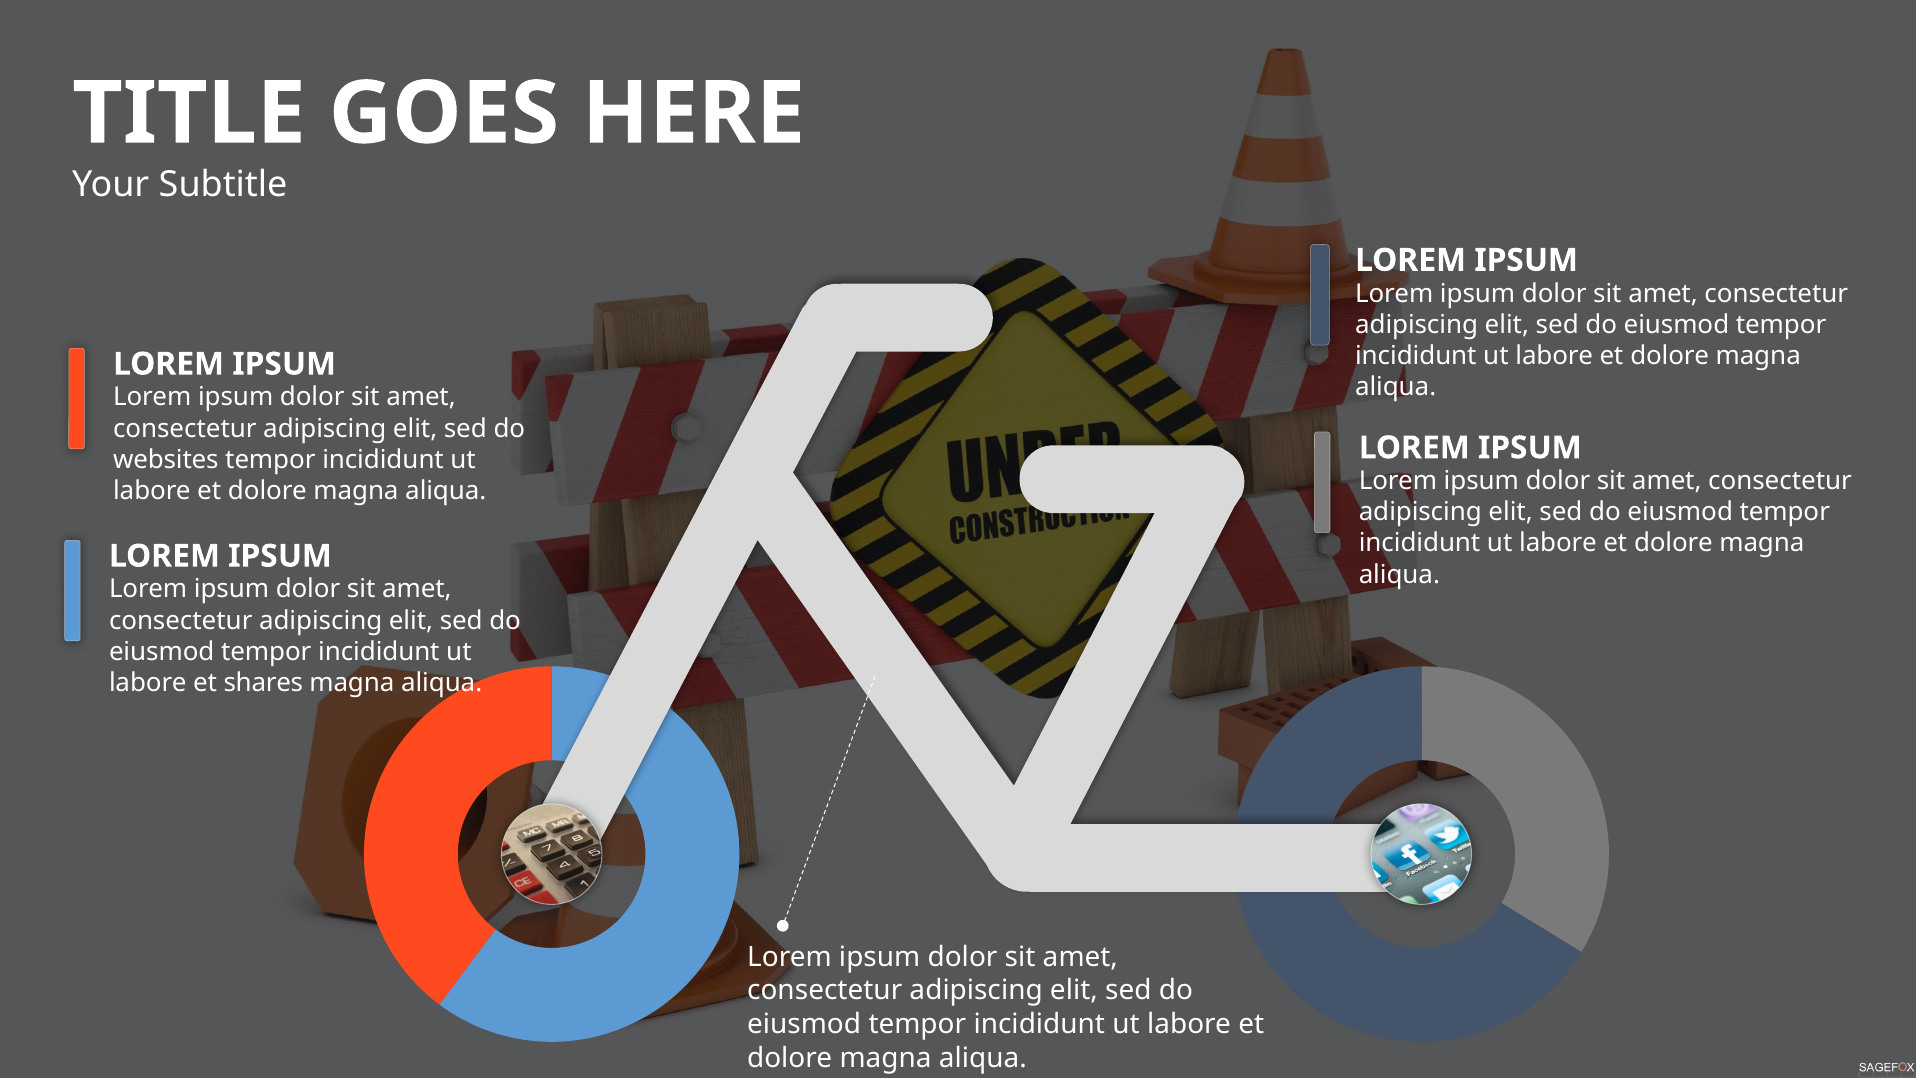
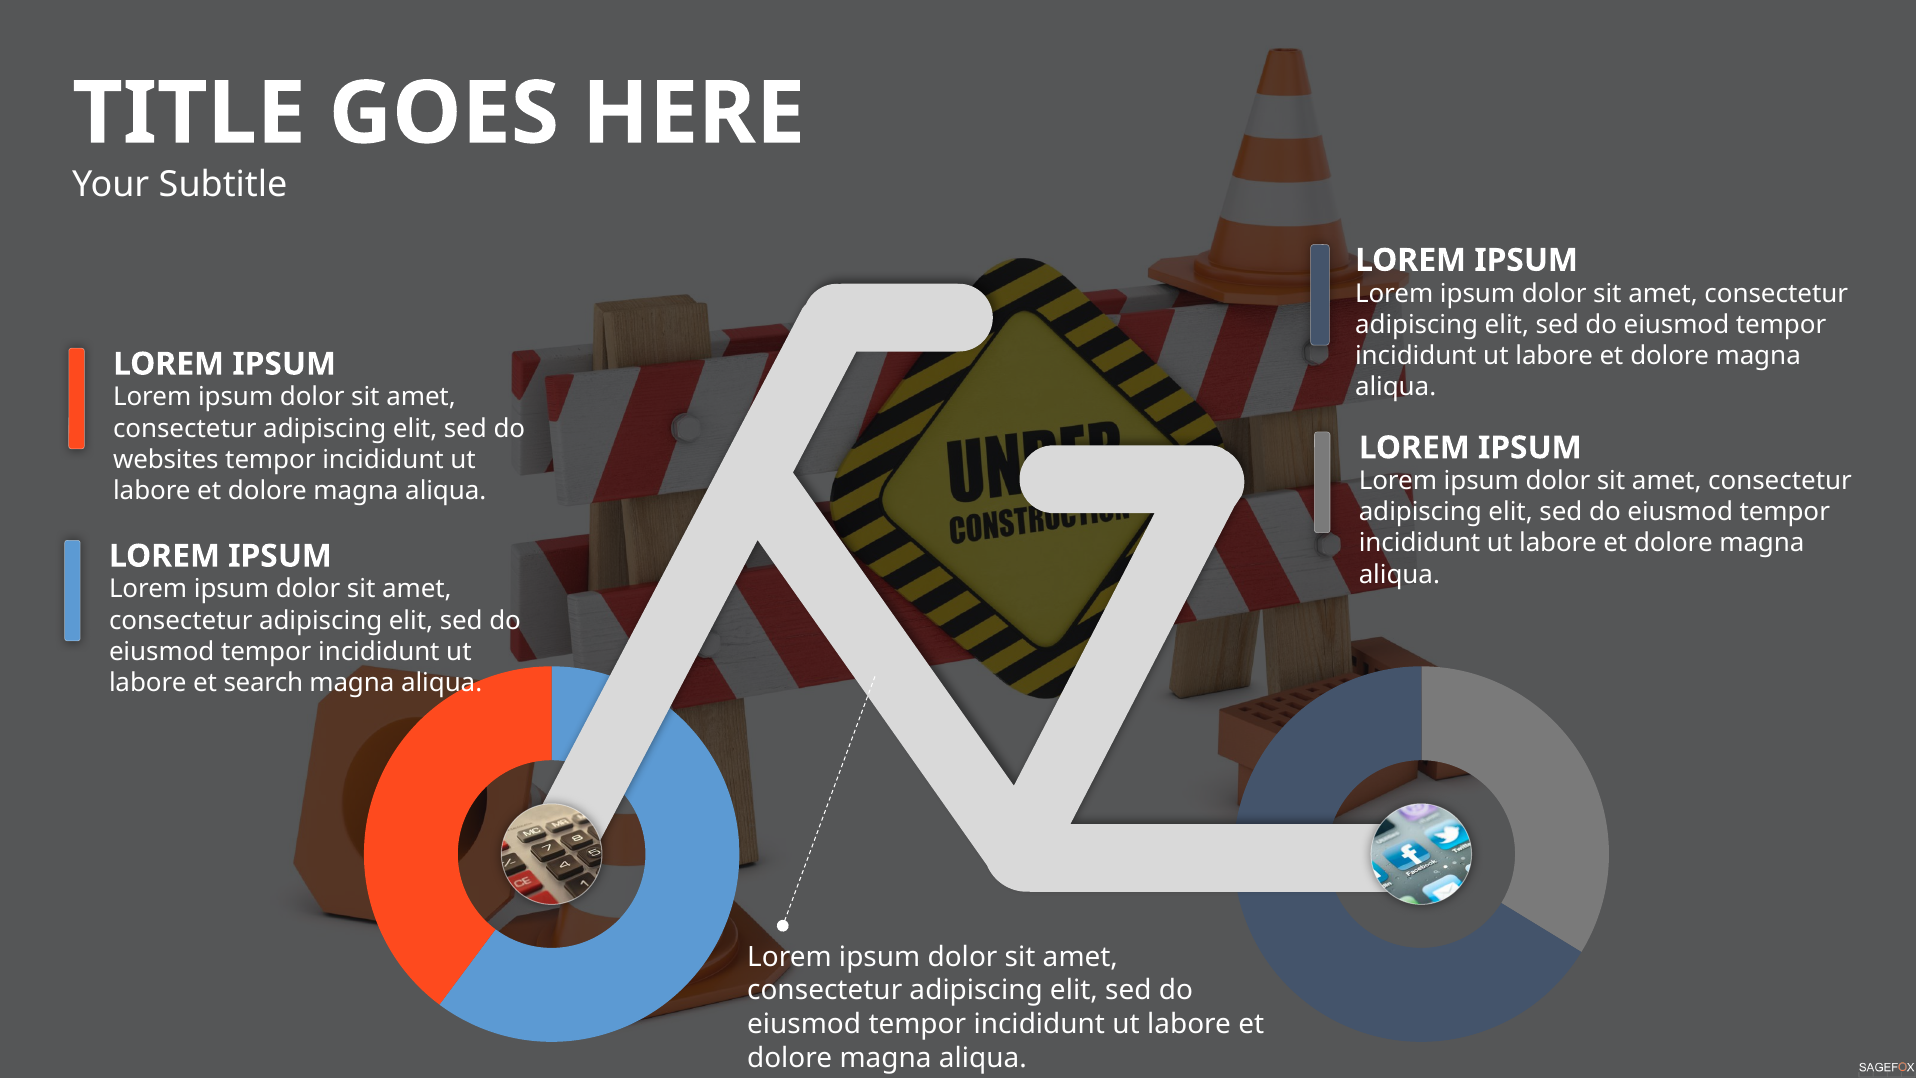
shares: shares -> search
